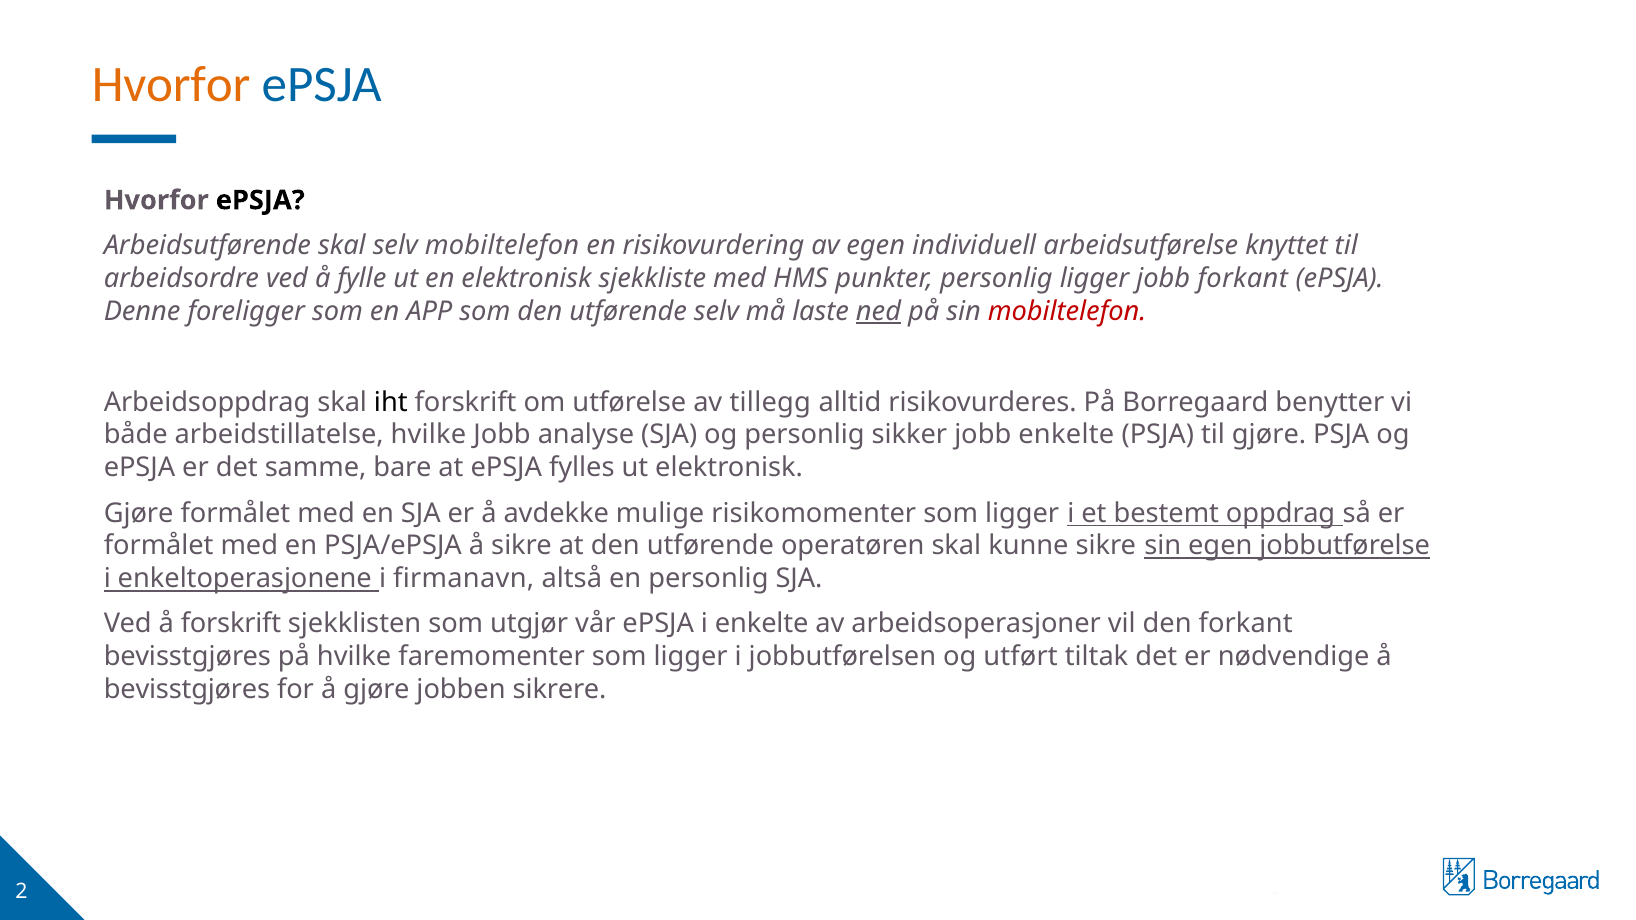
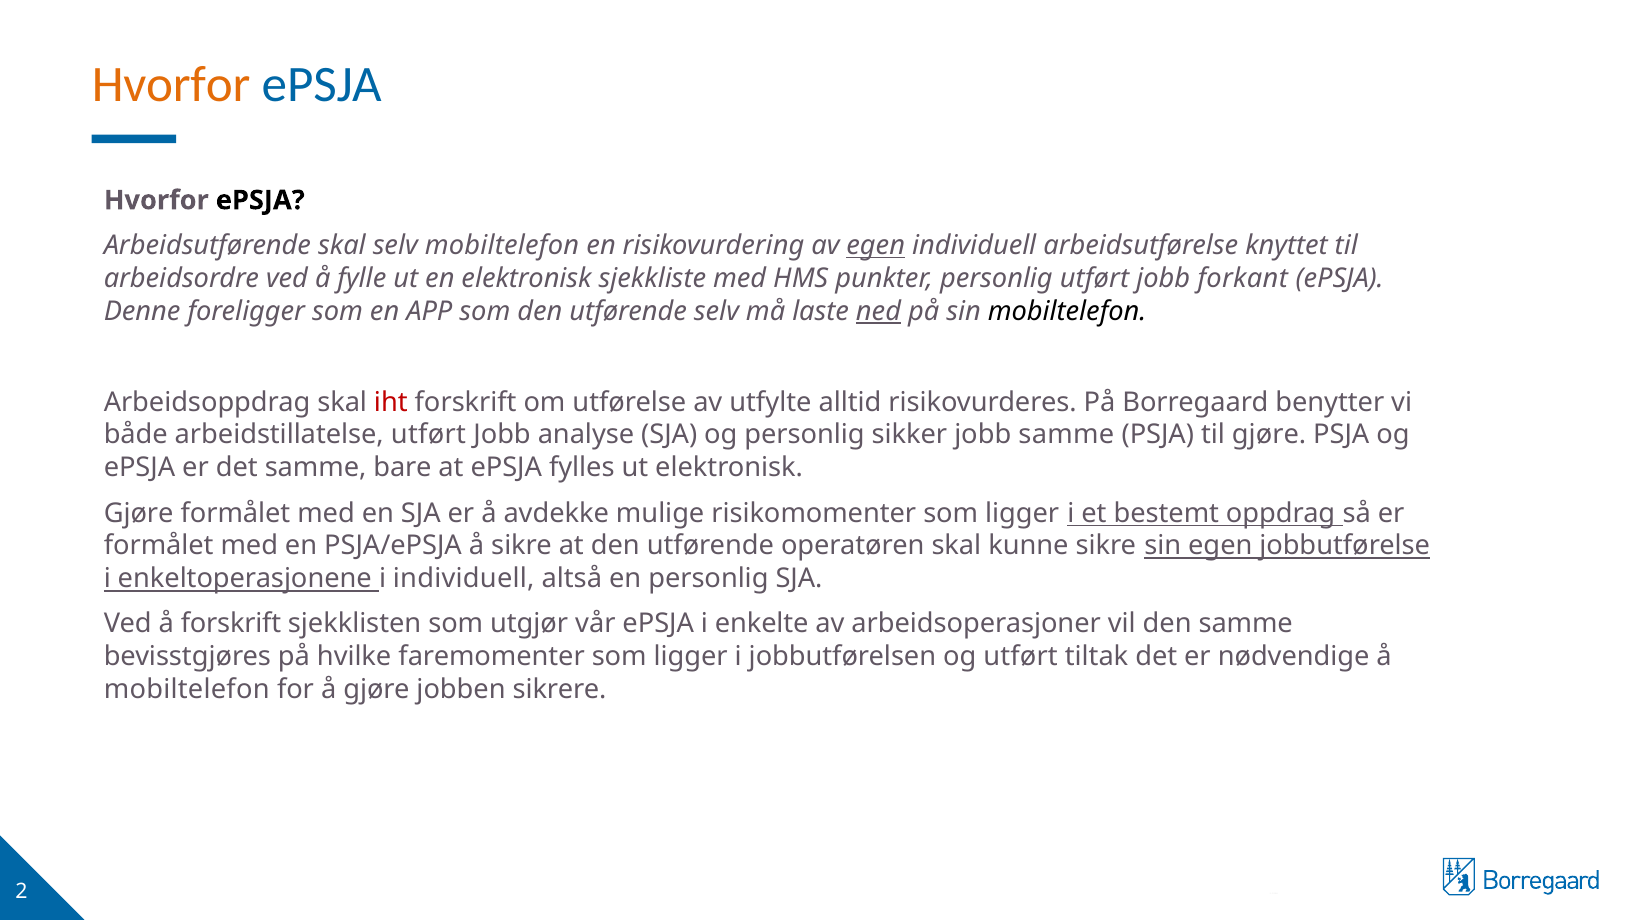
egen at (876, 246) underline: none -> present
personlig ligger: ligger -> utført
mobiltelefon at (1067, 311) colour: red -> black
iht colour: black -> red
tillegg: tillegg -> utfylte
arbeidstillatelse hvilke: hvilke -> utført
jobb enkelte: enkelte -> samme
i firmanavn: firmanavn -> individuell
den forkant: forkant -> samme
bevisstgjøres at (187, 689): bevisstgjøres -> mobiltelefon
